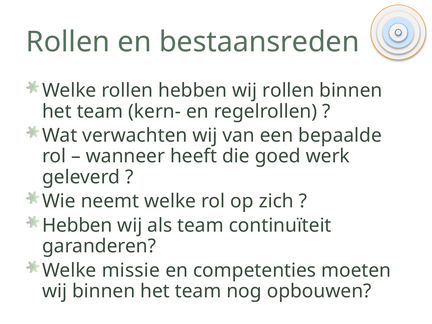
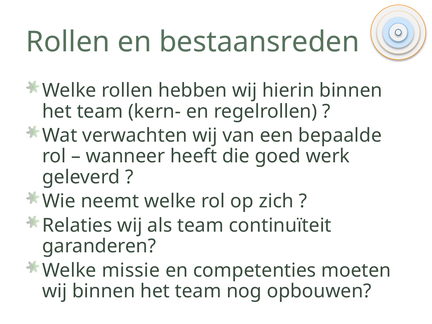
wij rollen: rollen -> hierin
Hebben at (77, 225): Hebben -> Relaties
